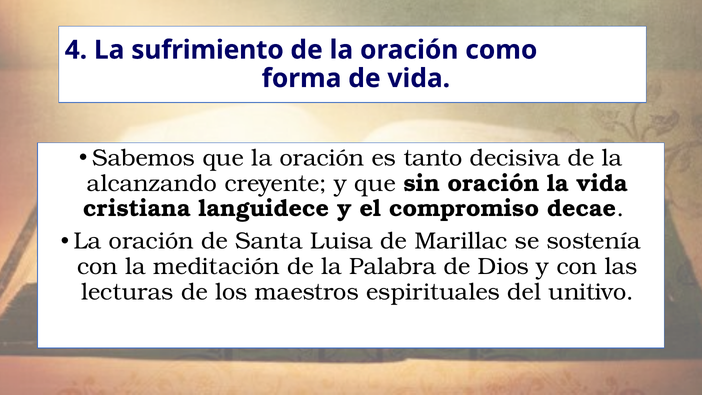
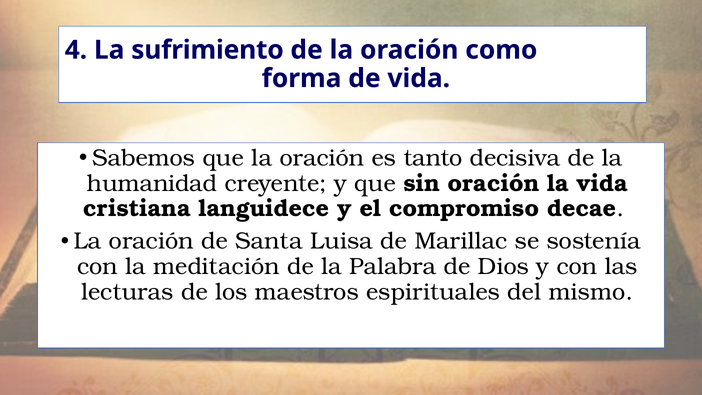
alcanzando: alcanzando -> humanidad
unitivo: unitivo -> mismo
